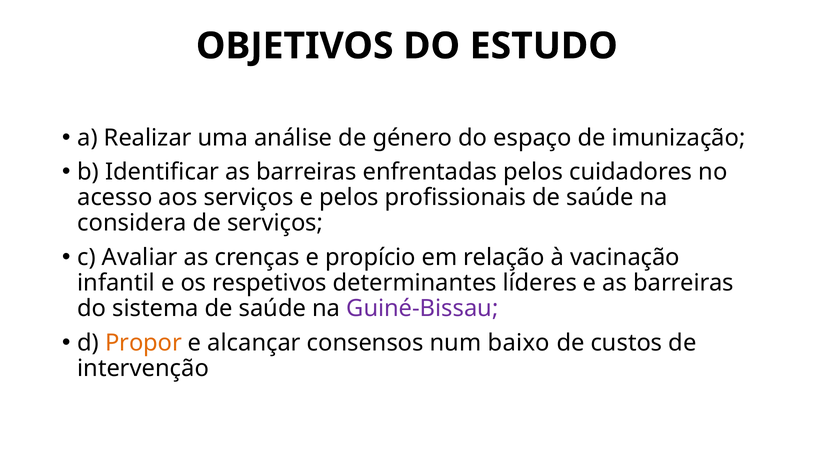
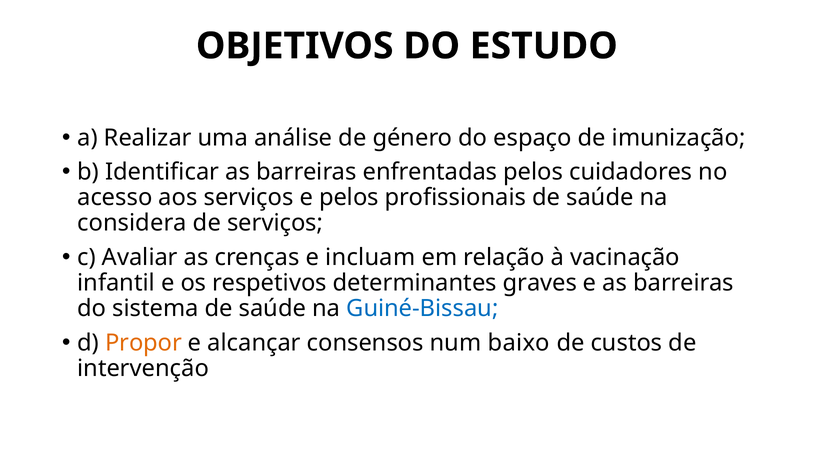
propício: propício -> incluam
líderes: líderes -> graves
Guiné-Bissau colour: purple -> blue
